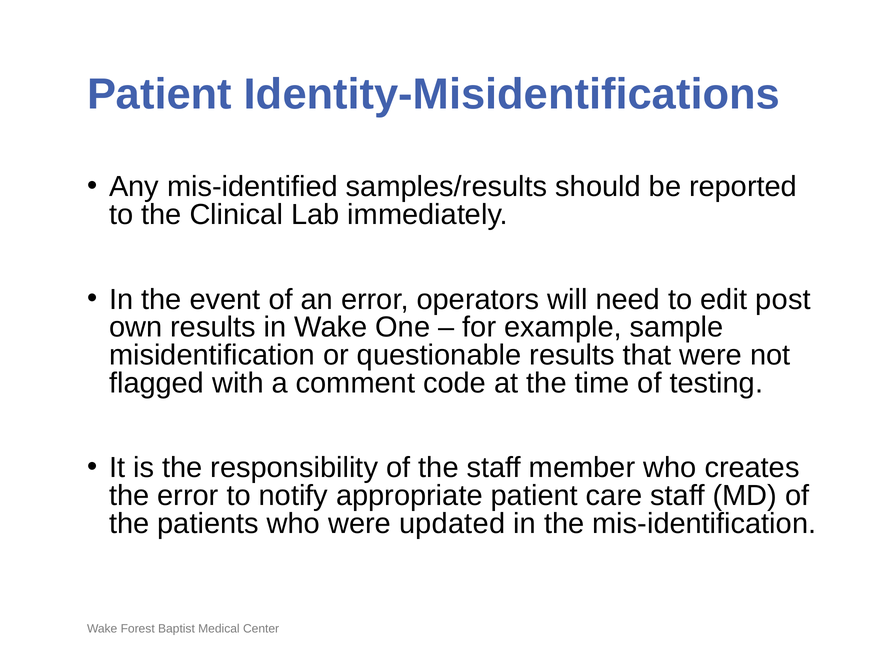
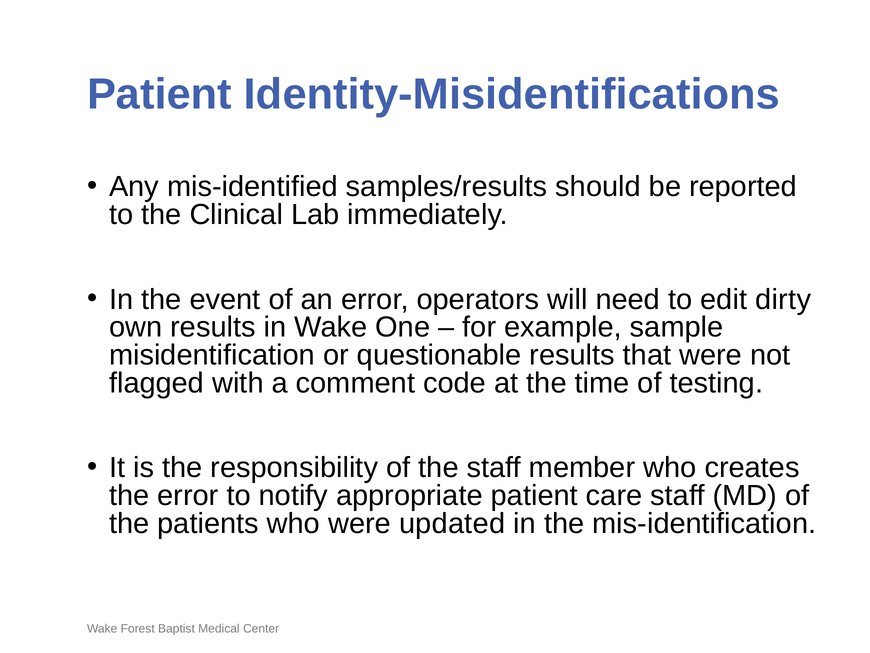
post: post -> dirty
